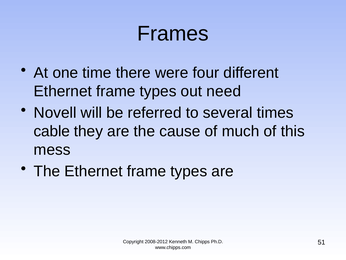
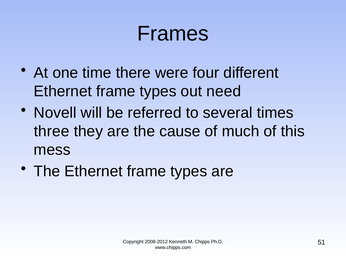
cable: cable -> three
